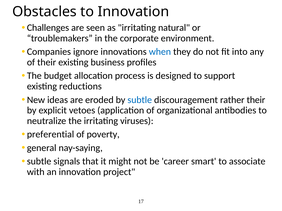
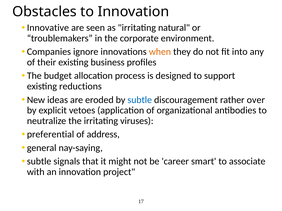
Challenges: Challenges -> Innovative
when colour: blue -> orange
rather their: their -> over
poverty: poverty -> address
